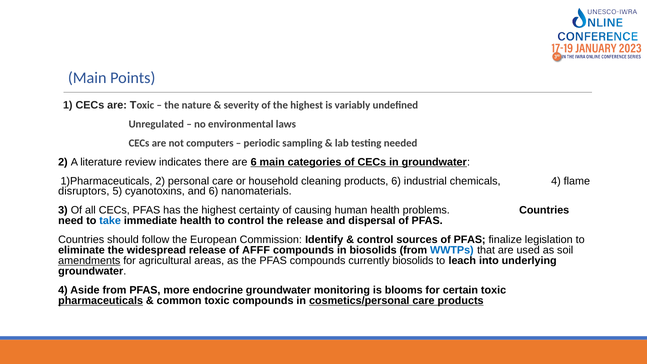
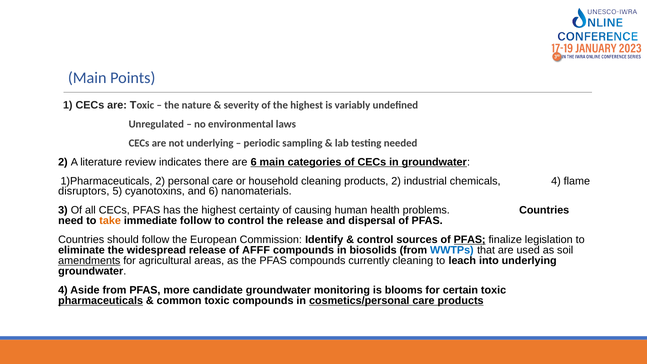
not computers: computers -> underlying
products 6: 6 -> 2
take colour: blue -> orange
immediate health: health -> follow
PFAS at (470, 240) underline: none -> present
currently biosolids: biosolids -> cleaning
endocrine: endocrine -> candidate
